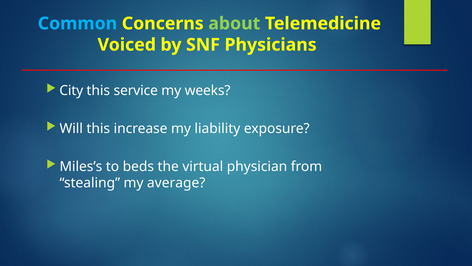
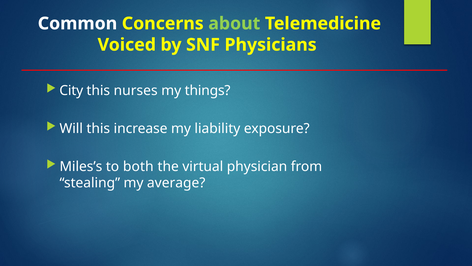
Common colour: light blue -> white
service: service -> nurses
weeks: weeks -> things
beds: beds -> both
